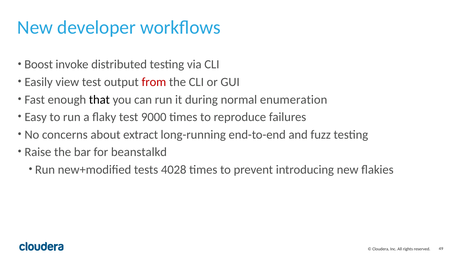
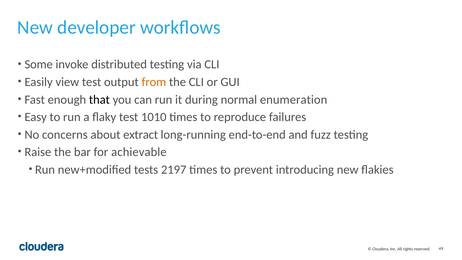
Boost: Boost -> Some
from colour: red -> orange
9000: 9000 -> 1010
beanstalkd: beanstalkd -> achievable
4028: 4028 -> 2197
